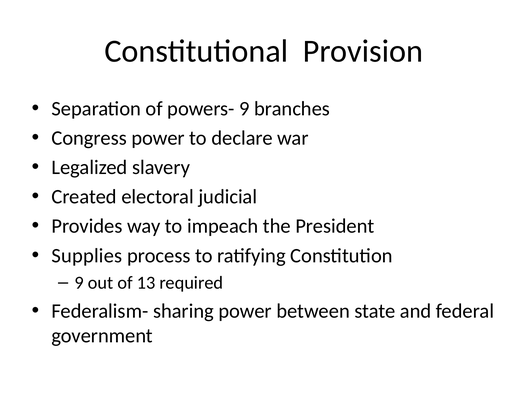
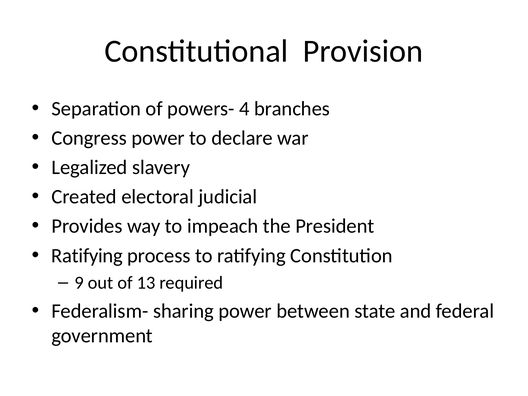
powers- 9: 9 -> 4
Supplies at (87, 256): Supplies -> Ratifying
